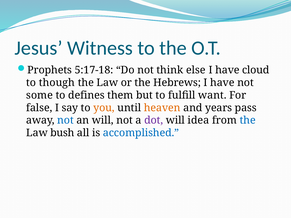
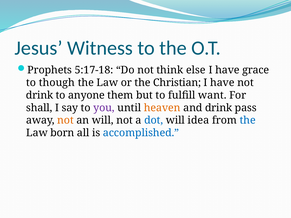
cloud: cloud -> grace
Hebrews: Hebrews -> Christian
some at (39, 95): some -> drink
defines: defines -> anyone
false: false -> shall
you colour: orange -> purple
and years: years -> drink
not at (65, 120) colour: blue -> orange
dot colour: purple -> blue
bush: bush -> born
